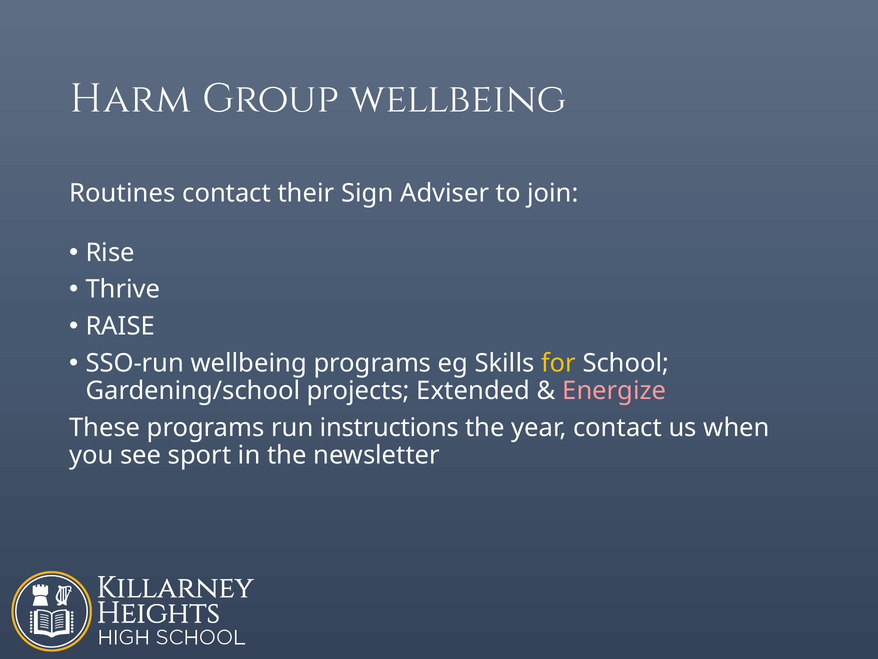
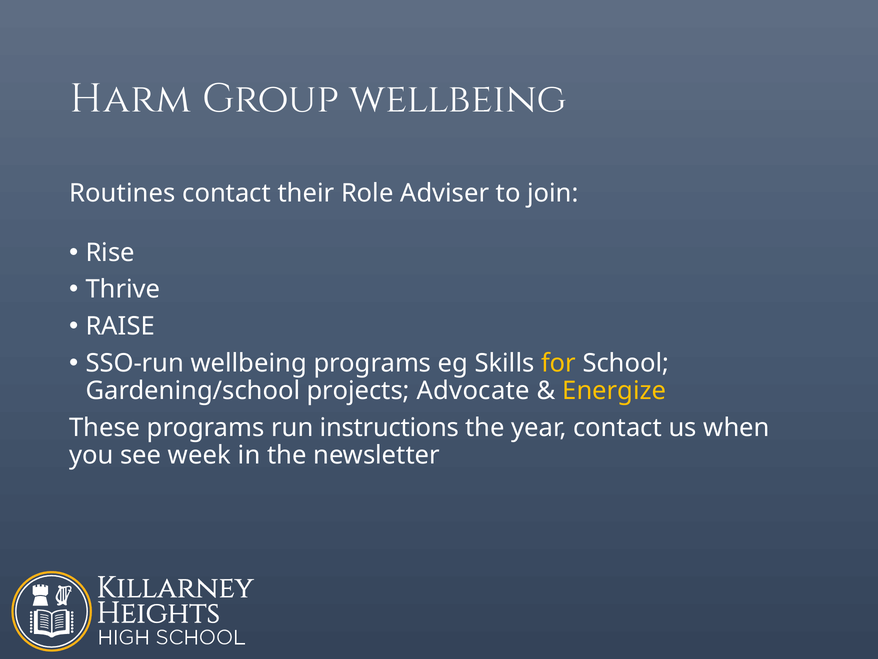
Sign: Sign -> Role
Extended: Extended -> Advocate
Energize colour: pink -> yellow
sport: sport -> week
